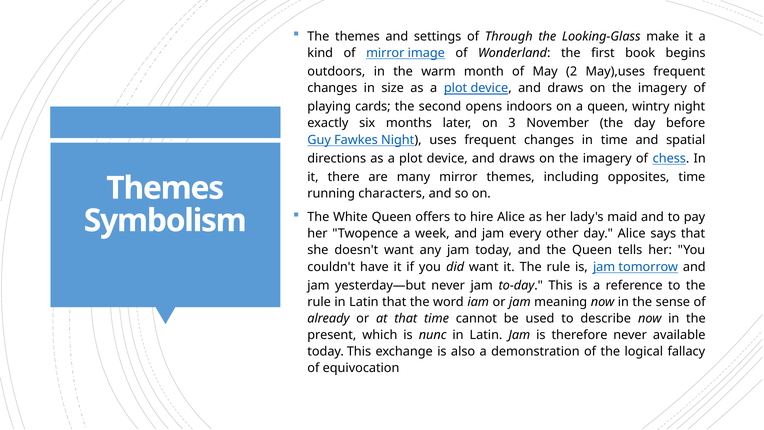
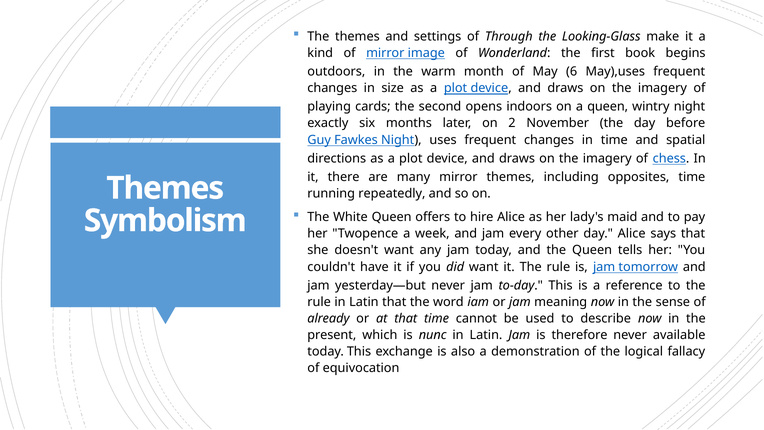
2: 2 -> 6
3: 3 -> 2
characters: characters -> repeatedly
